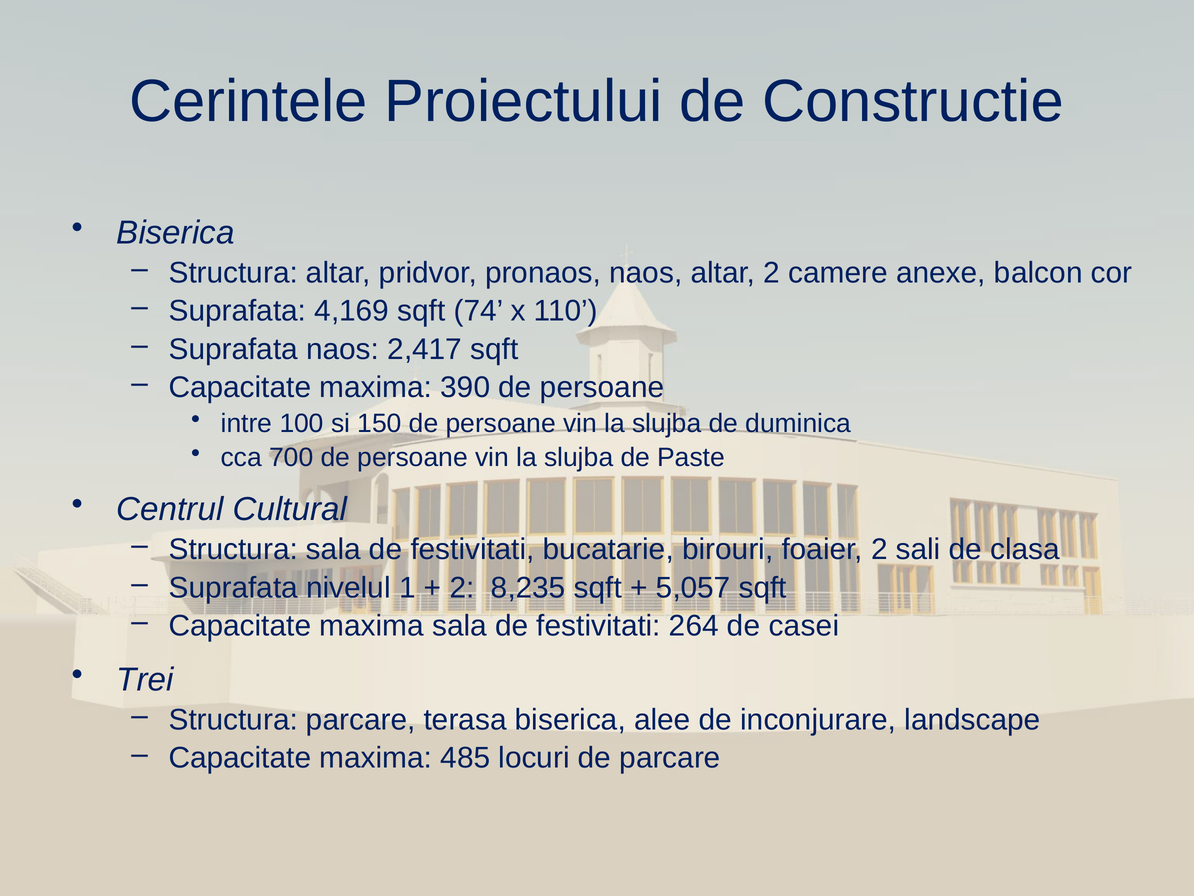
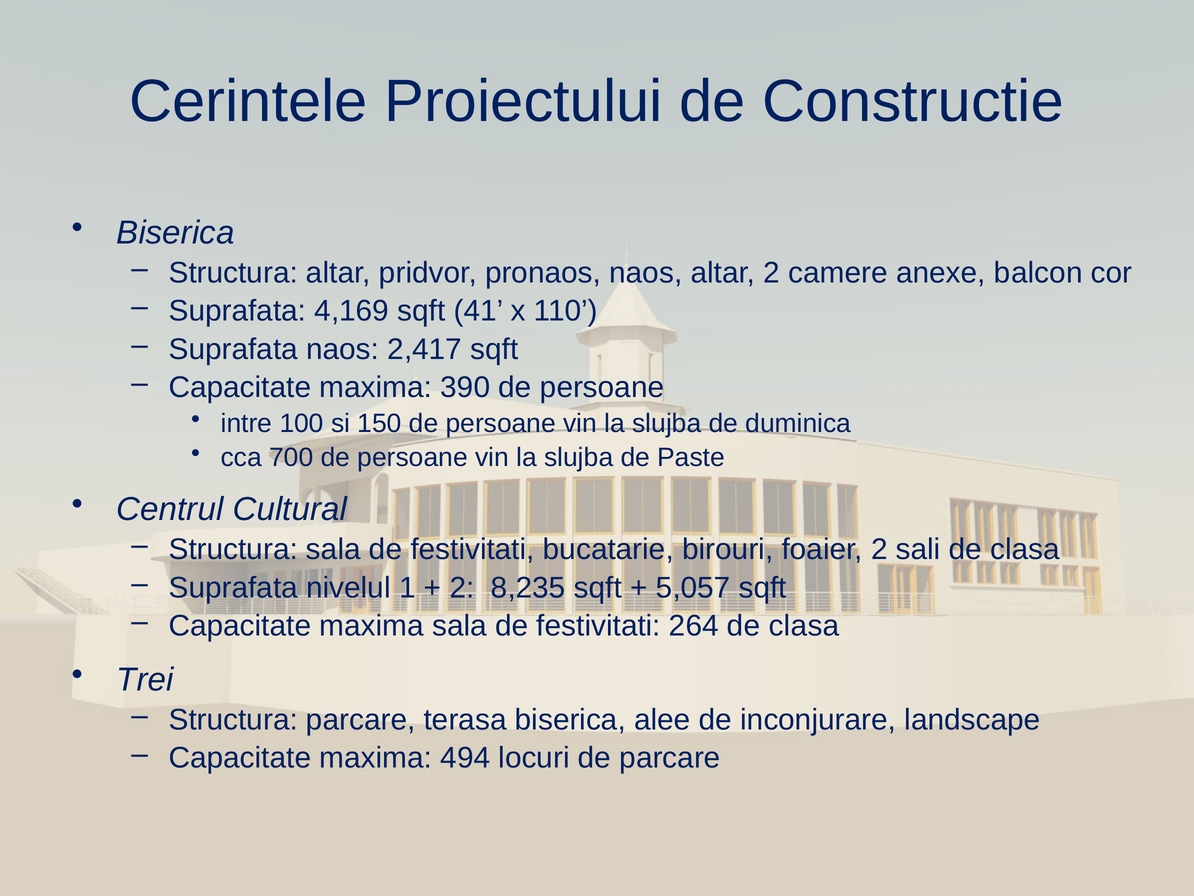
74: 74 -> 41
264 de casei: casei -> clasa
485: 485 -> 494
